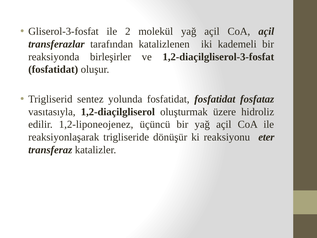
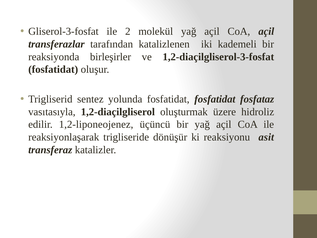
eter: eter -> asit
